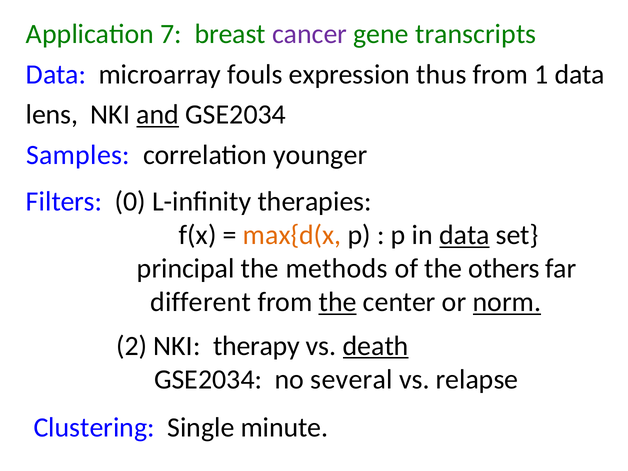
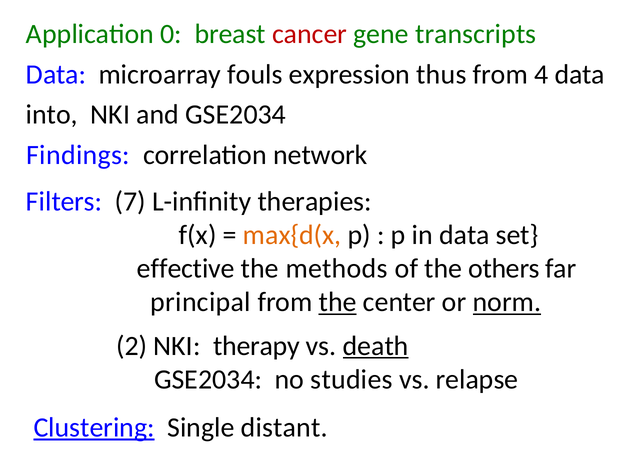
7: 7 -> 0
cancer colour: purple -> red
1: 1 -> 4
lens: lens -> into
and underline: present -> none
Samples: Samples -> Findings
younger: younger -> network
0: 0 -> 7
data at (464, 235) underline: present -> none
principal: principal -> effective
different: different -> principal
several: several -> studies
Clustering underline: none -> present
minute: minute -> distant
